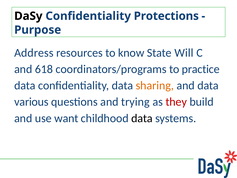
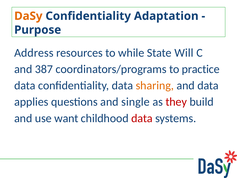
DaSy colour: black -> orange
Protections: Protections -> Adaptation
know: know -> while
618: 618 -> 387
various: various -> applies
trying: trying -> single
data at (142, 118) colour: black -> red
